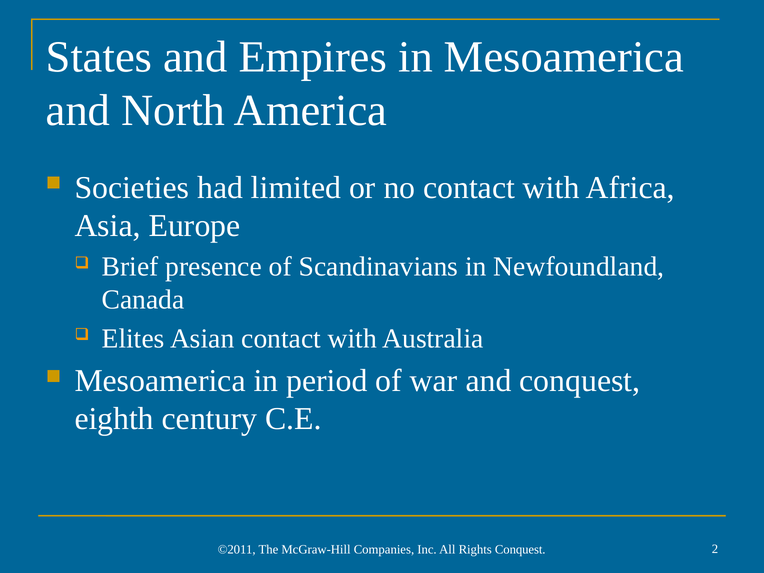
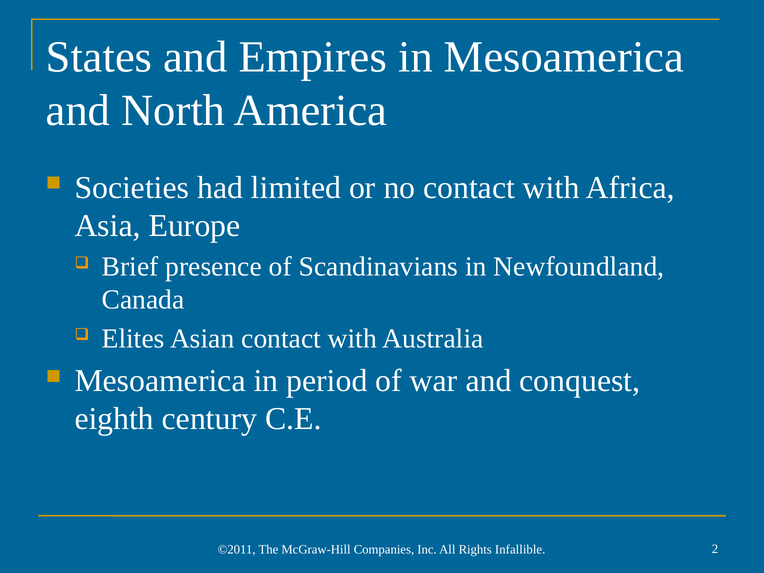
Rights Conquest: Conquest -> Infallible
